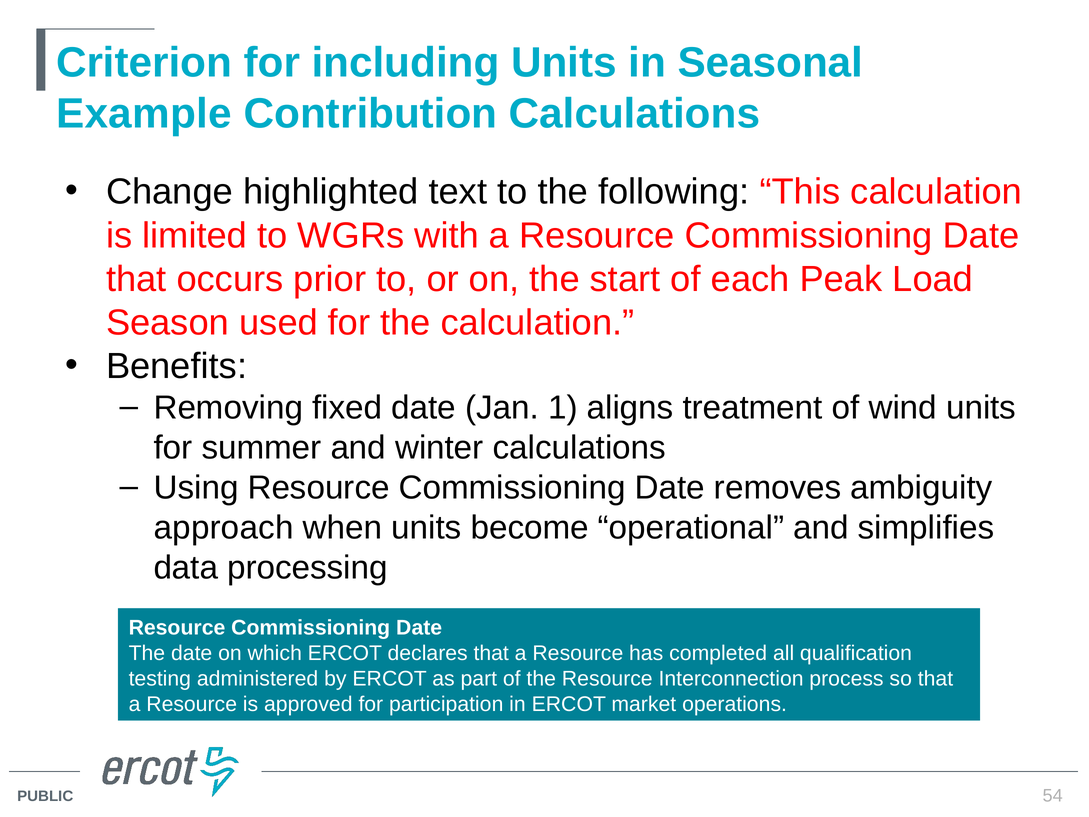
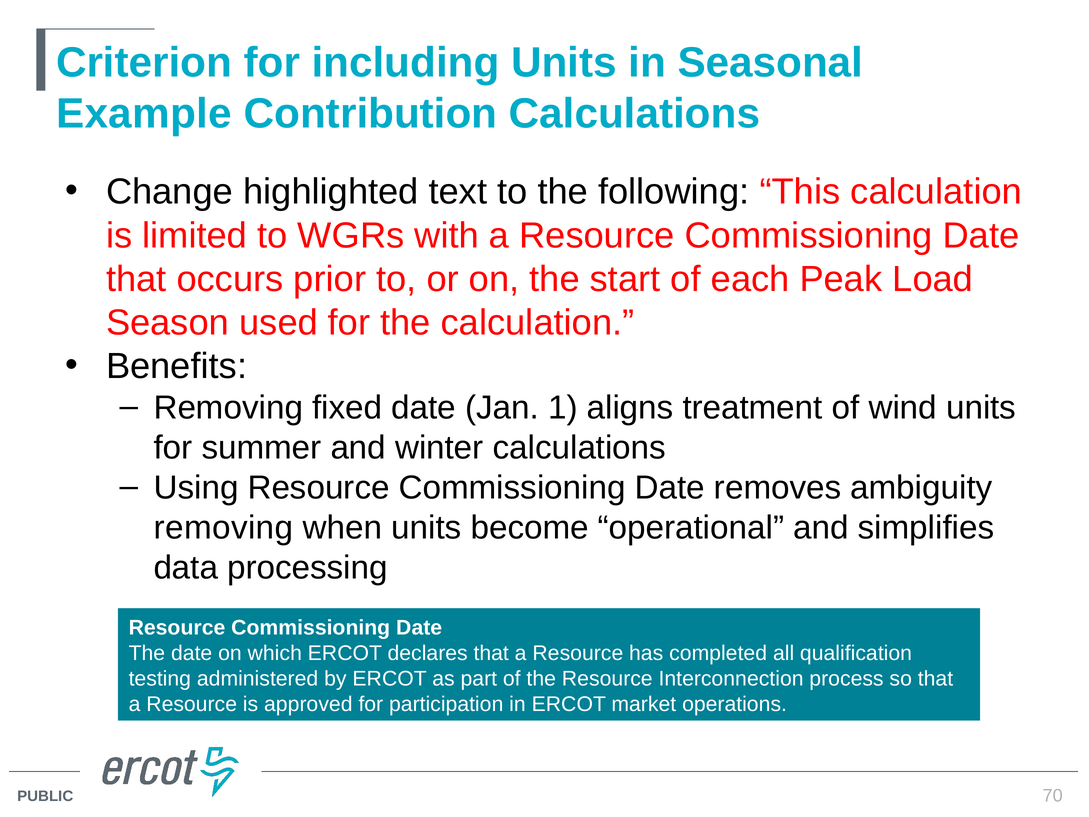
approach at (224, 527): approach -> removing
54: 54 -> 70
